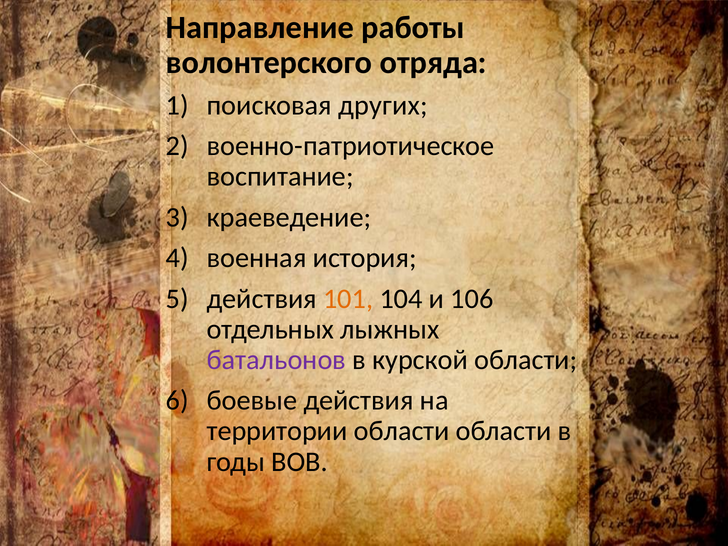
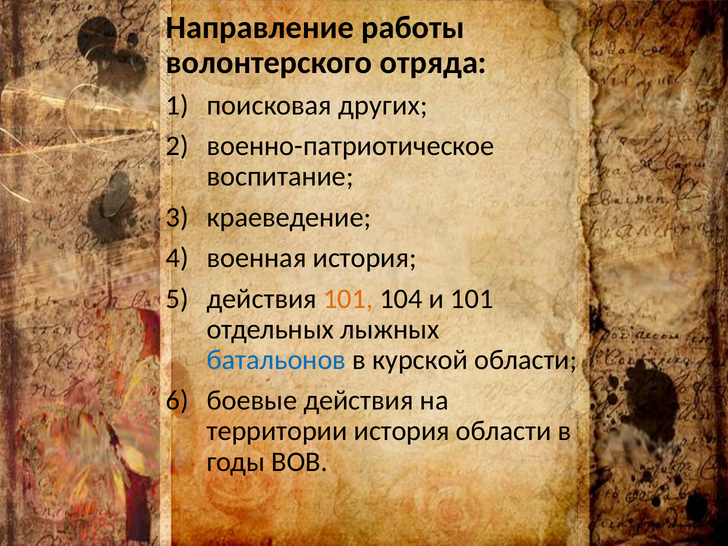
и 106: 106 -> 101
батальонов colour: purple -> blue
территории области: области -> история
